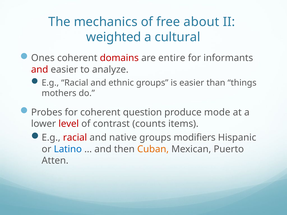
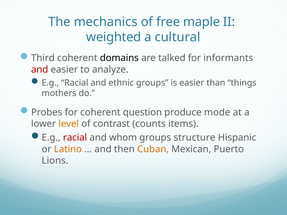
about: about -> maple
Ones: Ones -> Third
domains colour: red -> black
entire: entire -> talked
level colour: red -> orange
native: native -> whom
modifiers: modifiers -> structure
Latino colour: blue -> orange
Atten: Atten -> Lions
